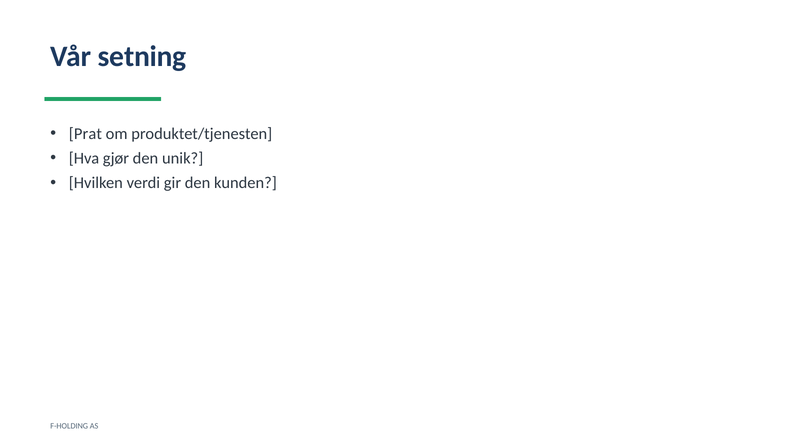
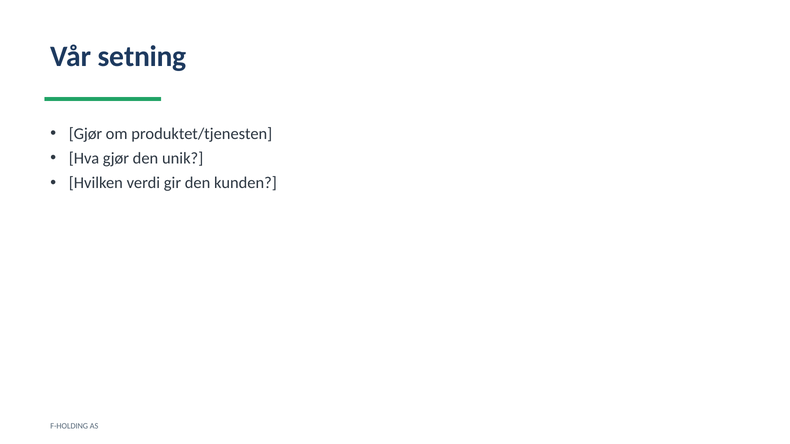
Prat at (85, 134): Prat -> Gjør
